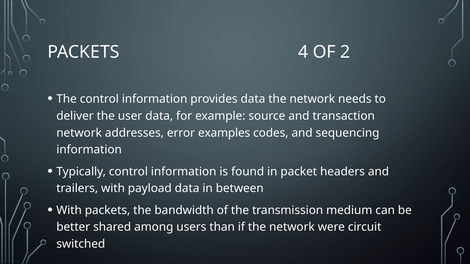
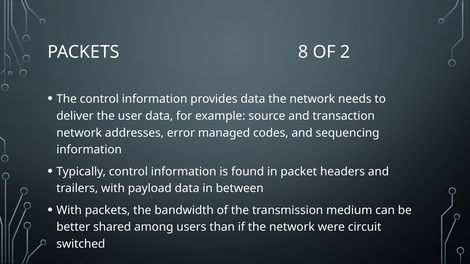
4: 4 -> 8
examples: examples -> managed
